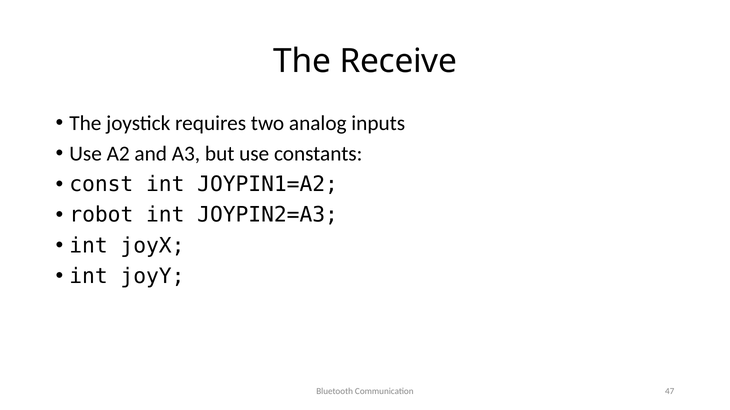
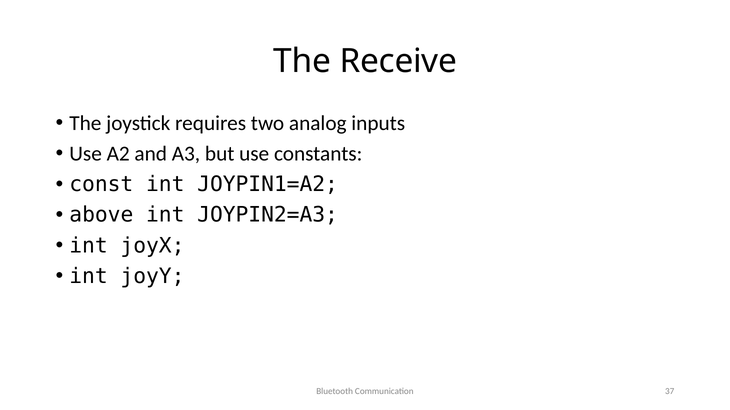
robot: robot -> above
47: 47 -> 37
